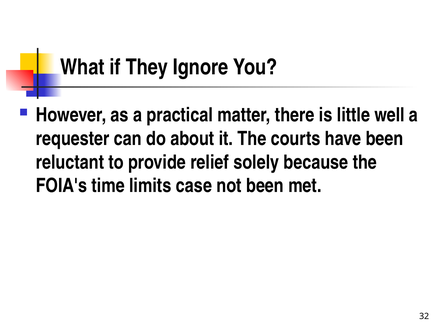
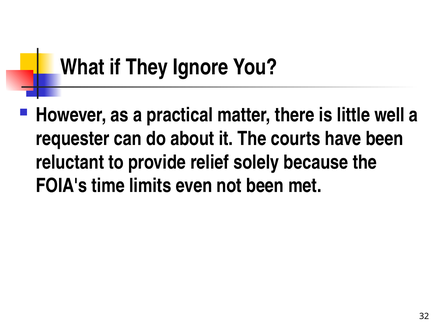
case: case -> even
